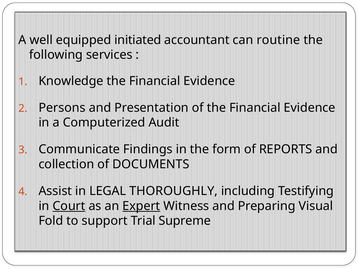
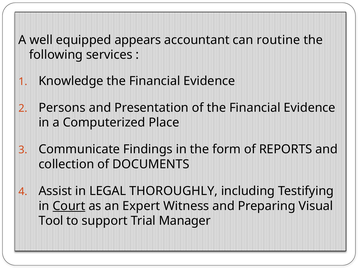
initiated: initiated -> appears
Audit: Audit -> Place
Expert underline: present -> none
Fold: Fold -> Tool
Supreme: Supreme -> Manager
